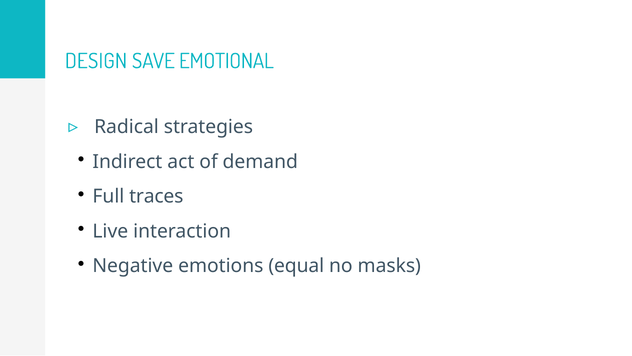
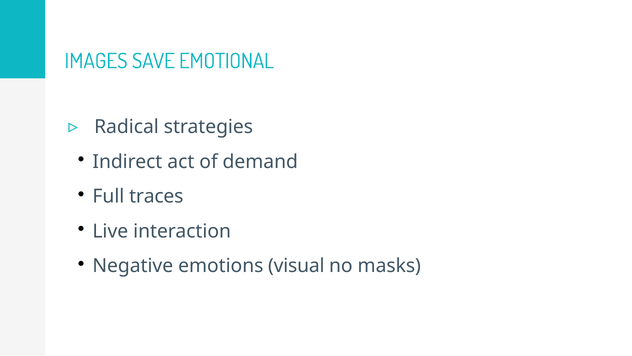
DESIGN: DESIGN -> IMAGES
equal: equal -> visual
